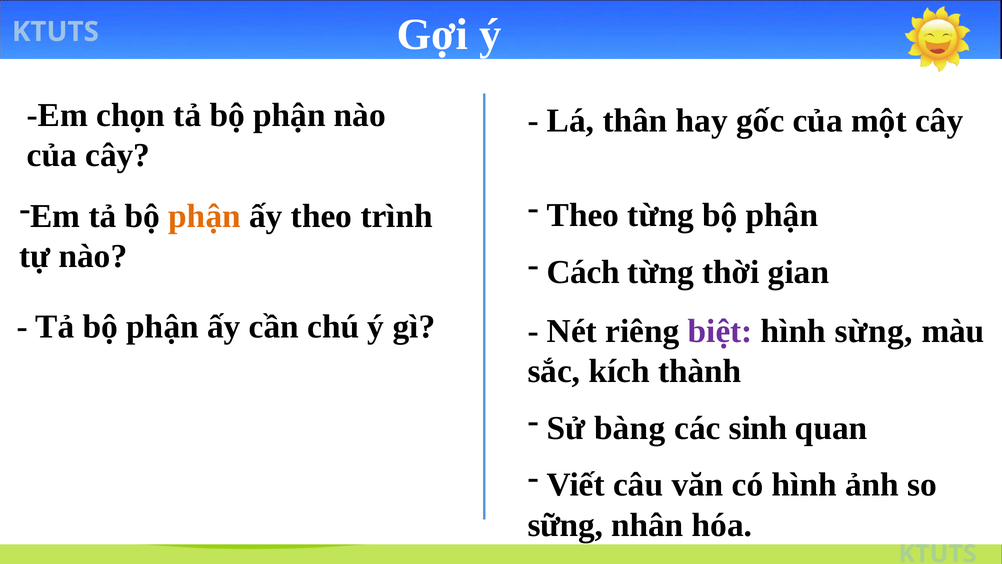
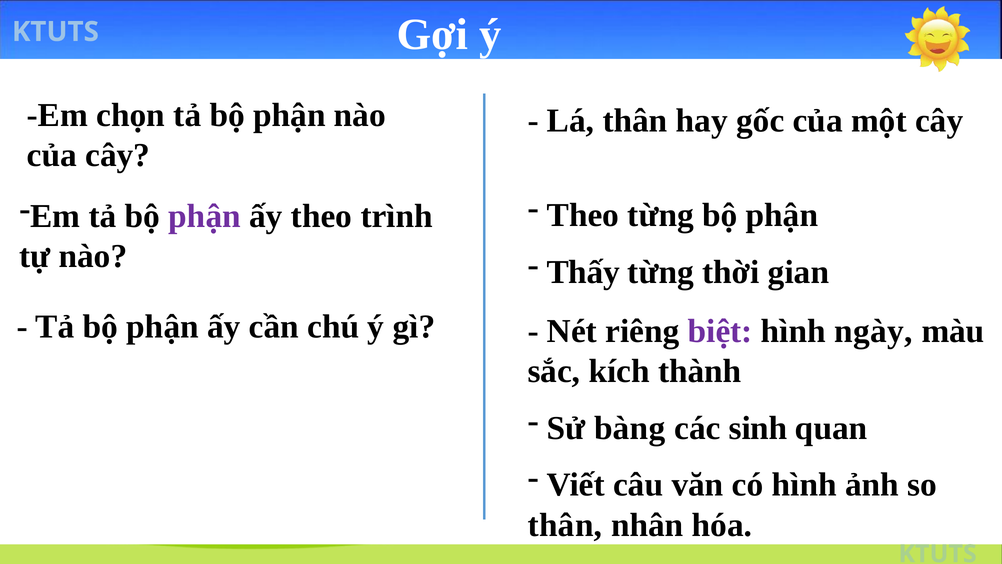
phận at (205, 216) colour: orange -> purple
Cách: Cách -> Thấy
sừng: sừng -> ngày
sững at (565, 525): sững -> thân
